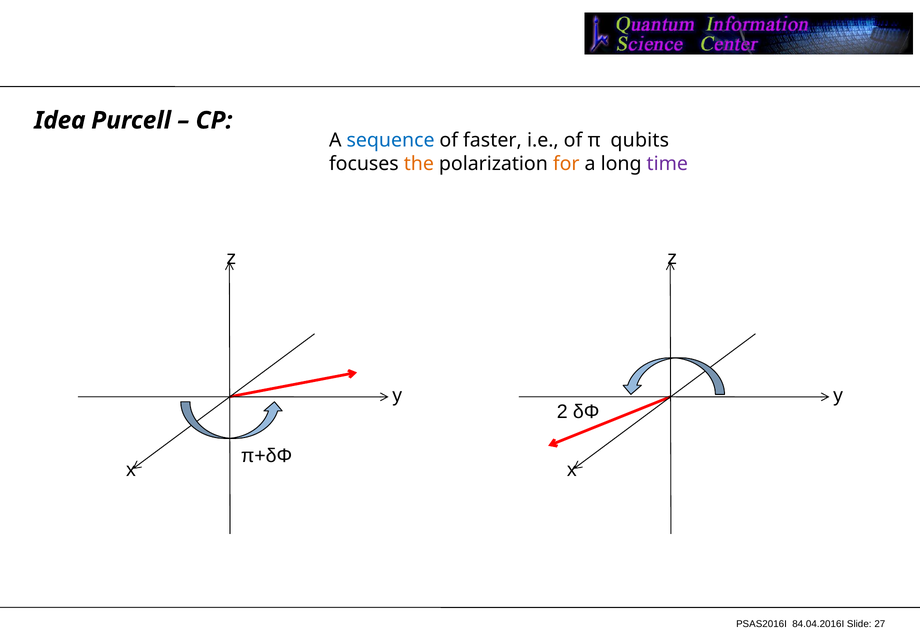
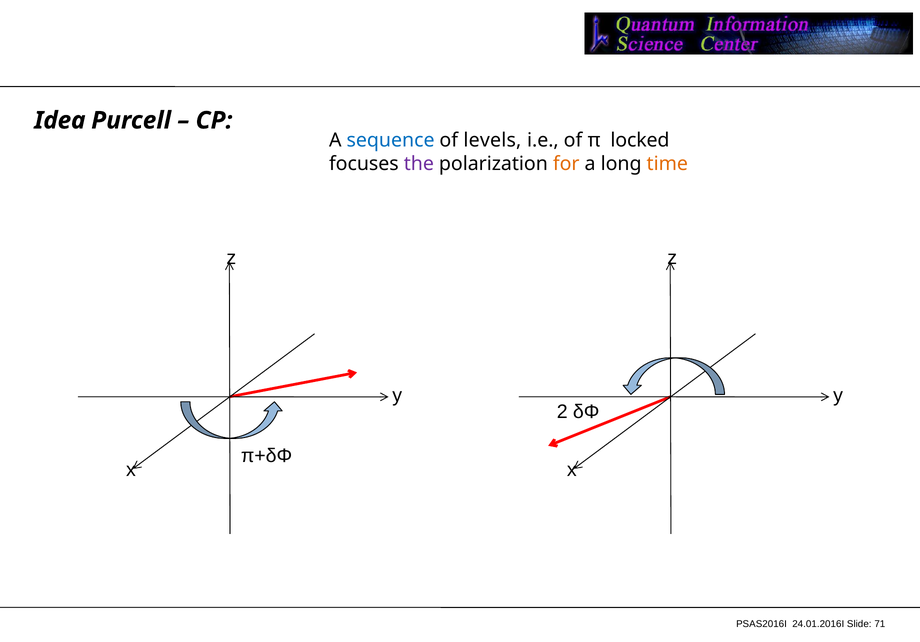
faster: faster -> levels
qubits: qubits -> locked
the colour: orange -> purple
time colour: purple -> orange
84.04.2016I: 84.04.2016I -> 24.01.2016I
27: 27 -> 71
